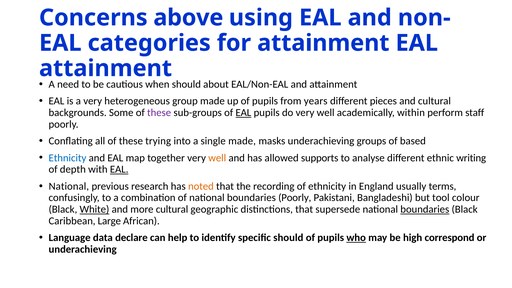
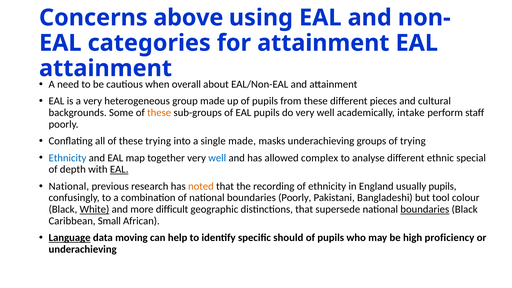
should at (186, 84): should -> overall
from years: years -> these
these at (159, 113) colour: purple -> orange
EAL at (243, 113) underline: present -> none
within: within -> intake
of based: based -> trying
well at (217, 158) colour: orange -> blue
supports: supports -> complex
writing: writing -> special
usually terms: terms -> pupils
more cultural: cultural -> difficult
Large: Large -> Small
Language underline: none -> present
declare: declare -> moving
who underline: present -> none
correspond: correspond -> proficiency
